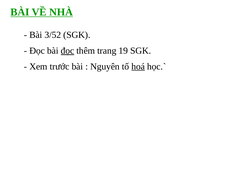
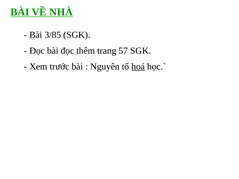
3/52: 3/52 -> 3/85
đọc at (67, 51) underline: present -> none
19: 19 -> 57
